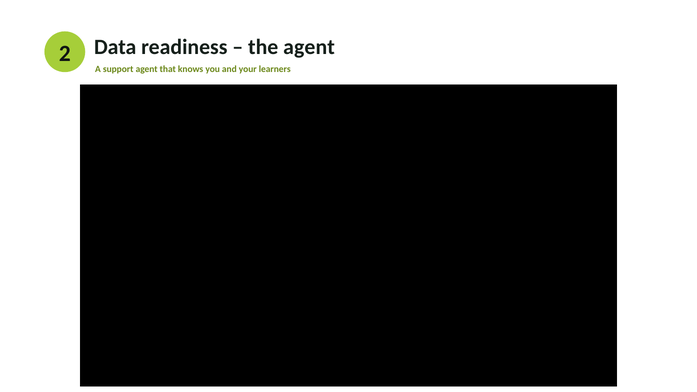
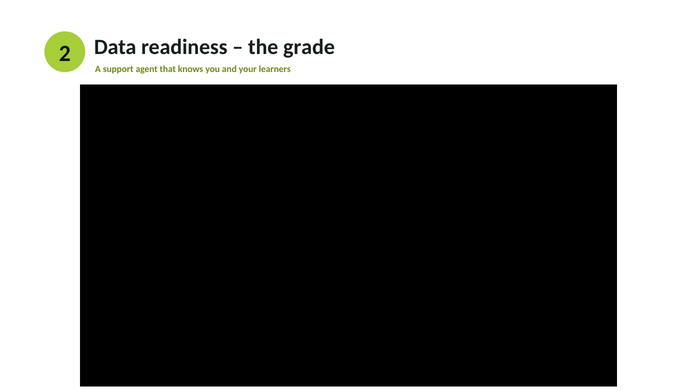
the agent: agent -> grade
